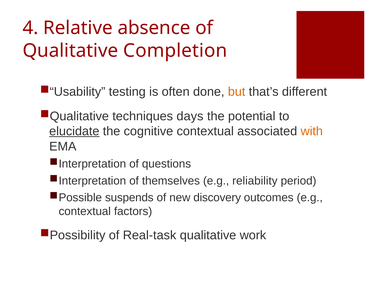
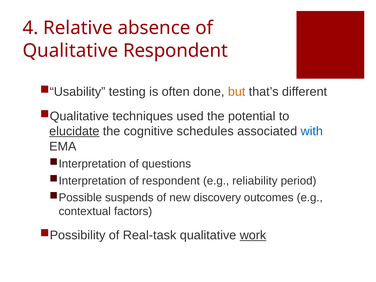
Qualitative Completion: Completion -> Respondent
days: days -> used
cognitive contextual: contextual -> schedules
with colour: orange -> blue
of themselves: themselves -> respondent
work underline: none -> present
